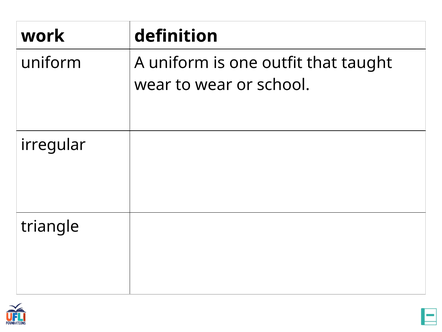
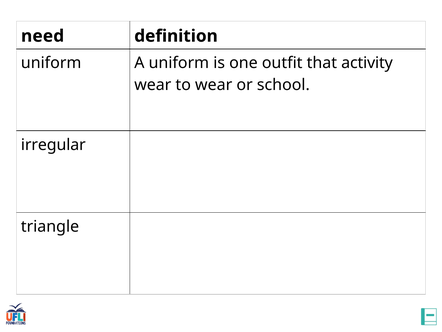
work: work -> need
taught: taught -> activity
